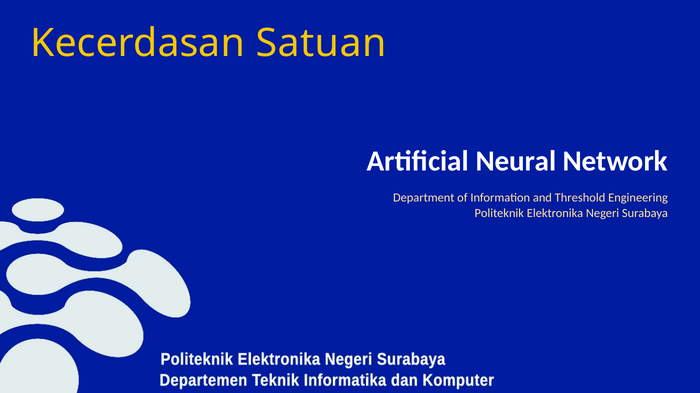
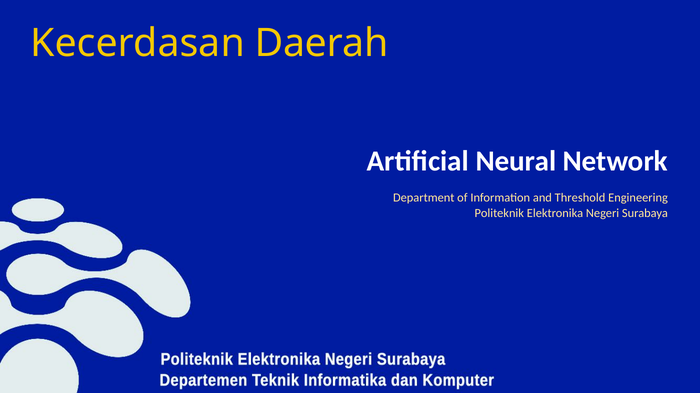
Satuan: Satuan -> Daerah
